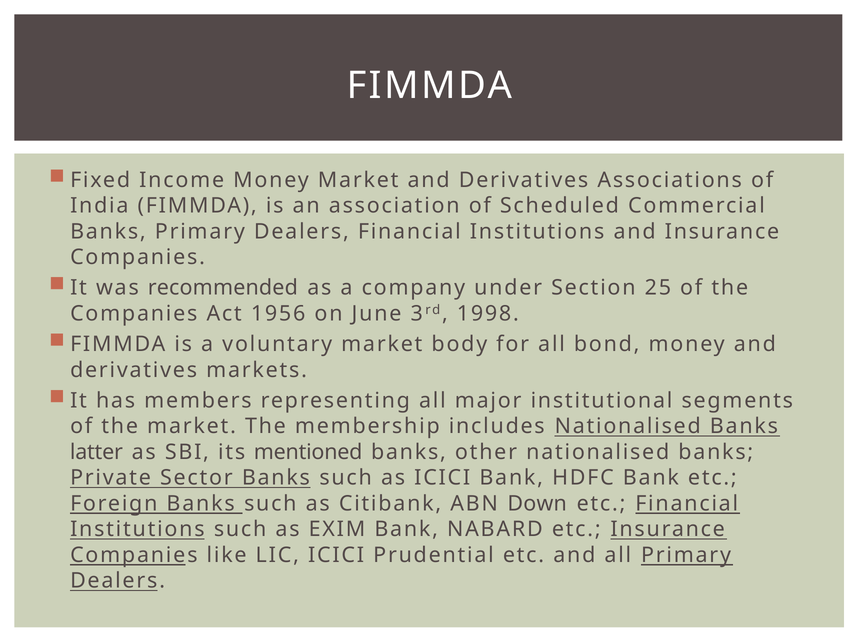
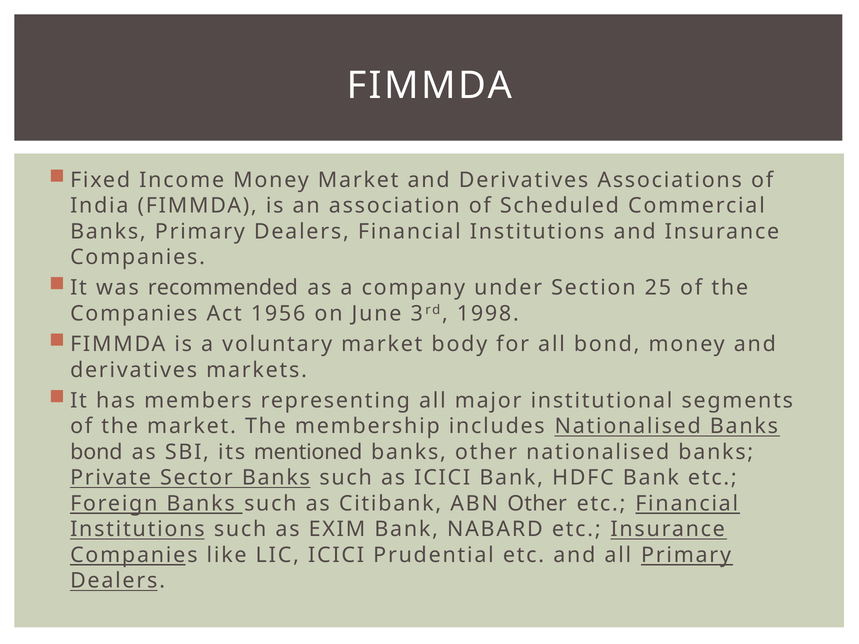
latter at (96, 452): latter -> bond
ABN Down: Down -> Other
